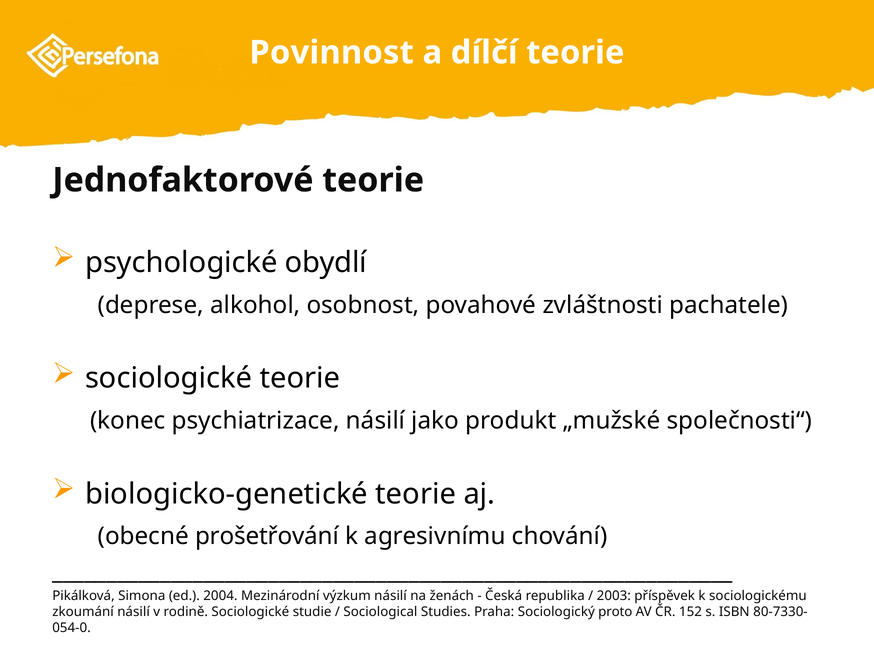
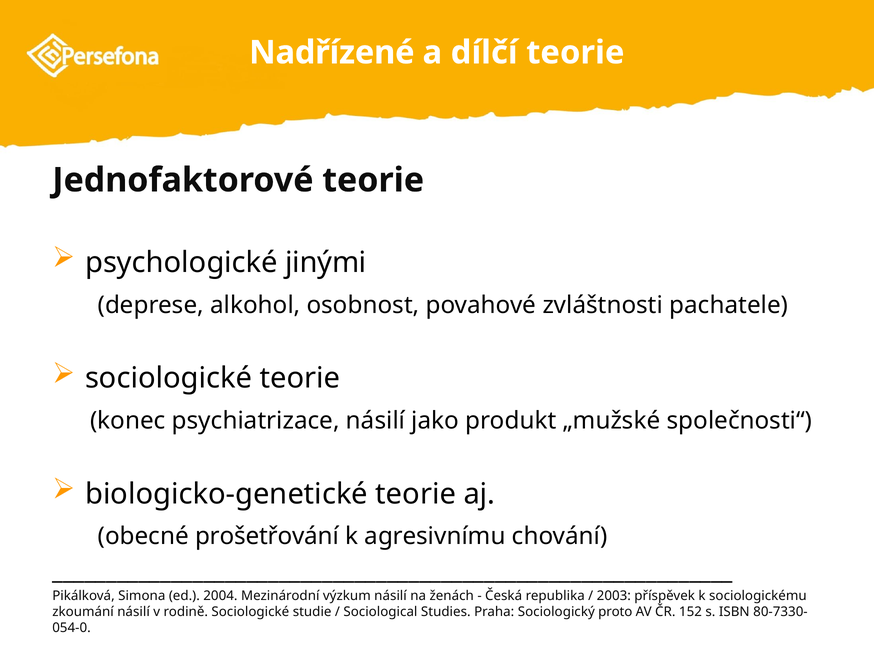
Povinnost: Povinnost -> Nadřízené
obydlí: obydlí -> jinými
